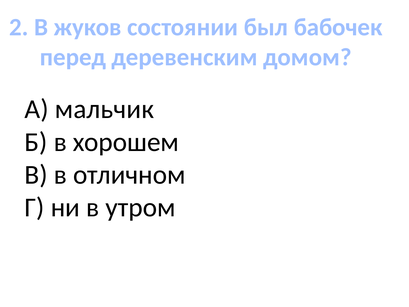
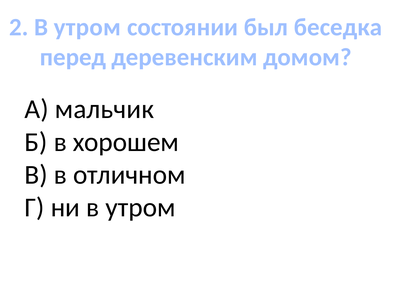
2 В жуков: жуков -> утром
бабочек: бабочек -> беседка
